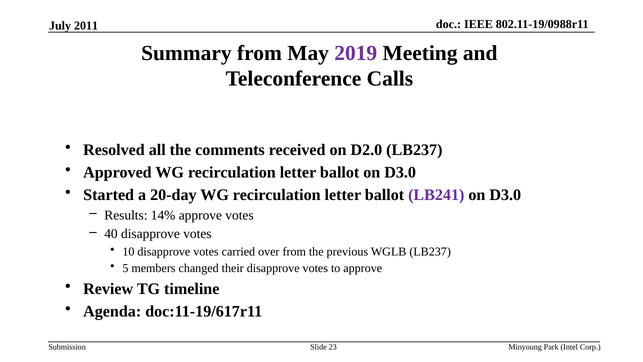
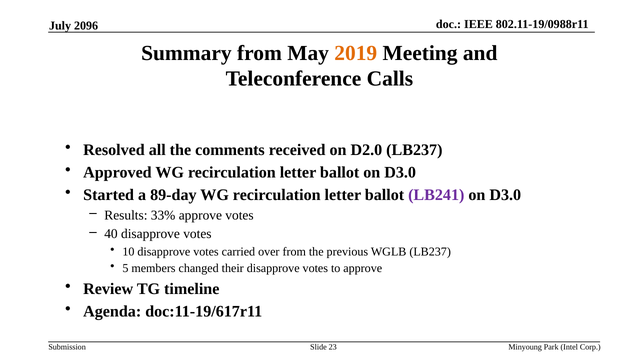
2011: 2011 -> 2096
2019 colour: purple -> orange
20-day: 20-day -> 89-day
14%: 14% -> 33%
